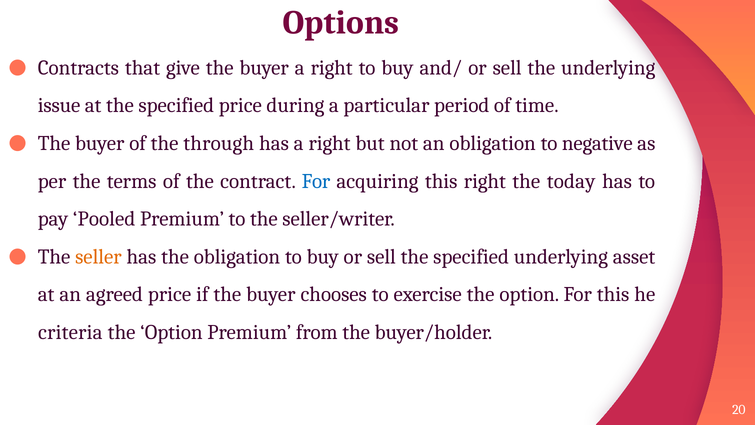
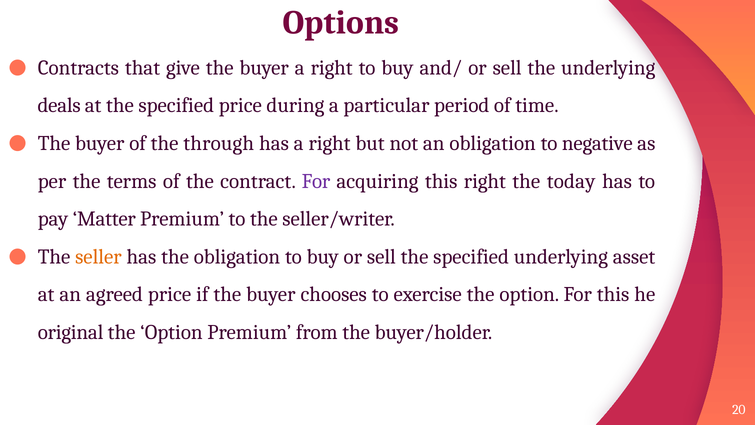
issue: issue -> deals
For at (316, 181) colour: blue -> purple
Pooled: Pooled -> Matter
criteria: criteria -> original
